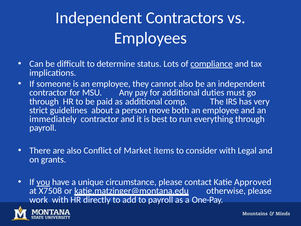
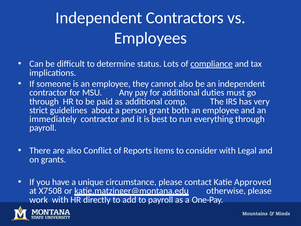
move: move -> grant
Market: Market -> Reports
you underline: present -> none
